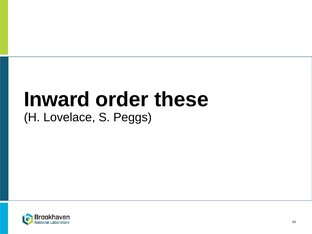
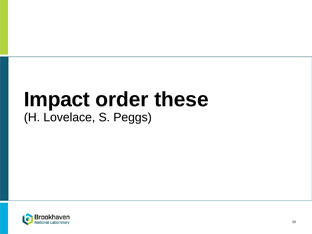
Inward: Inward -> Impact
